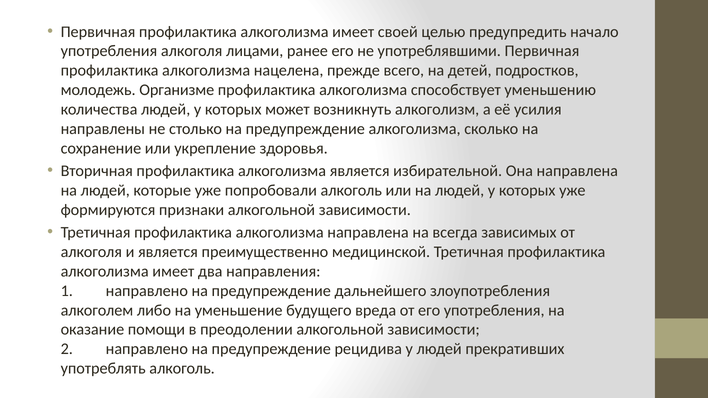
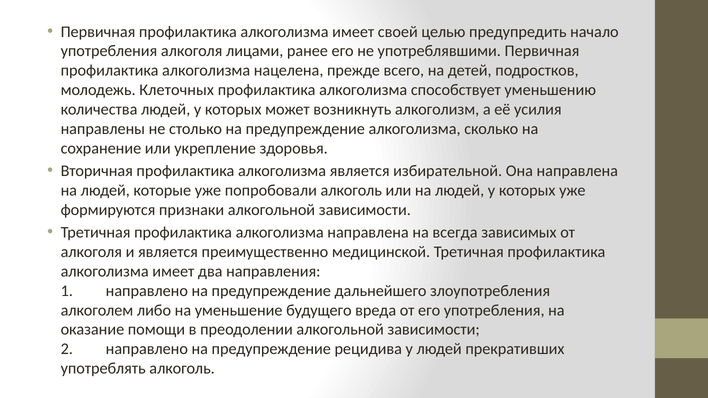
Организме: Организме -> Клеточных
